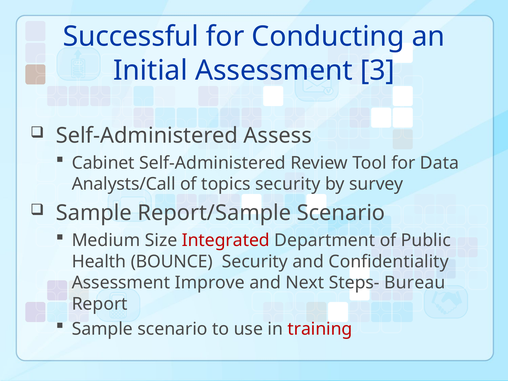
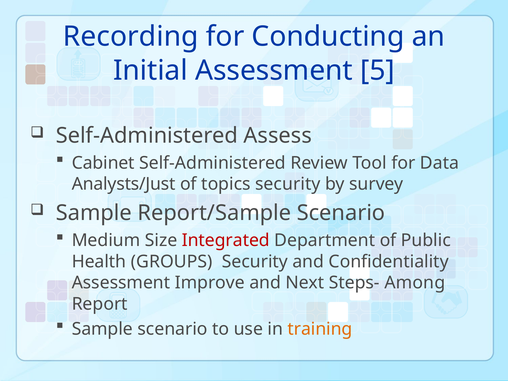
Successful: Successful -> Recording
3: 3 -> 5
Analysts/Call: Analysts/Call -> Analysts/Just
BOUNCE: BOUNCE -> GROUPS
Bureau: Bureau -> Among
training colour: red -> orange
